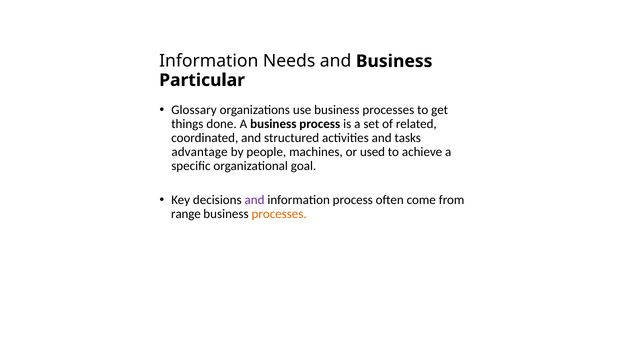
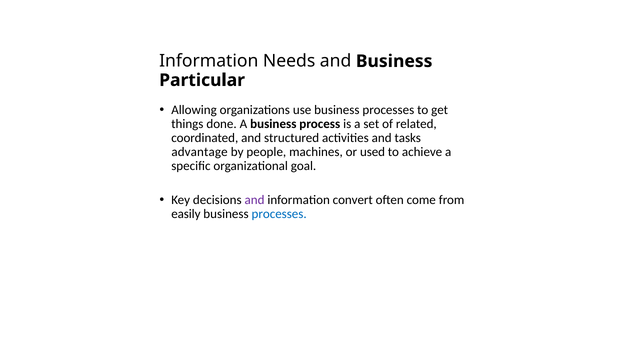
Glossary: Glossary -> Allowing
information process: process -> convert
range: range -> easily
processes at (279, 214) colour: orange -> blue
